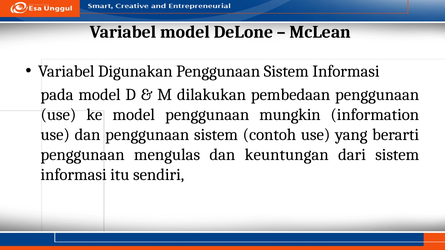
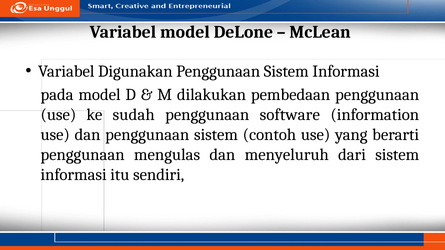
ke model: model -> sudah
mungkin: mungkin -> software
keuntungan: keuntungan -> menyeluruh
